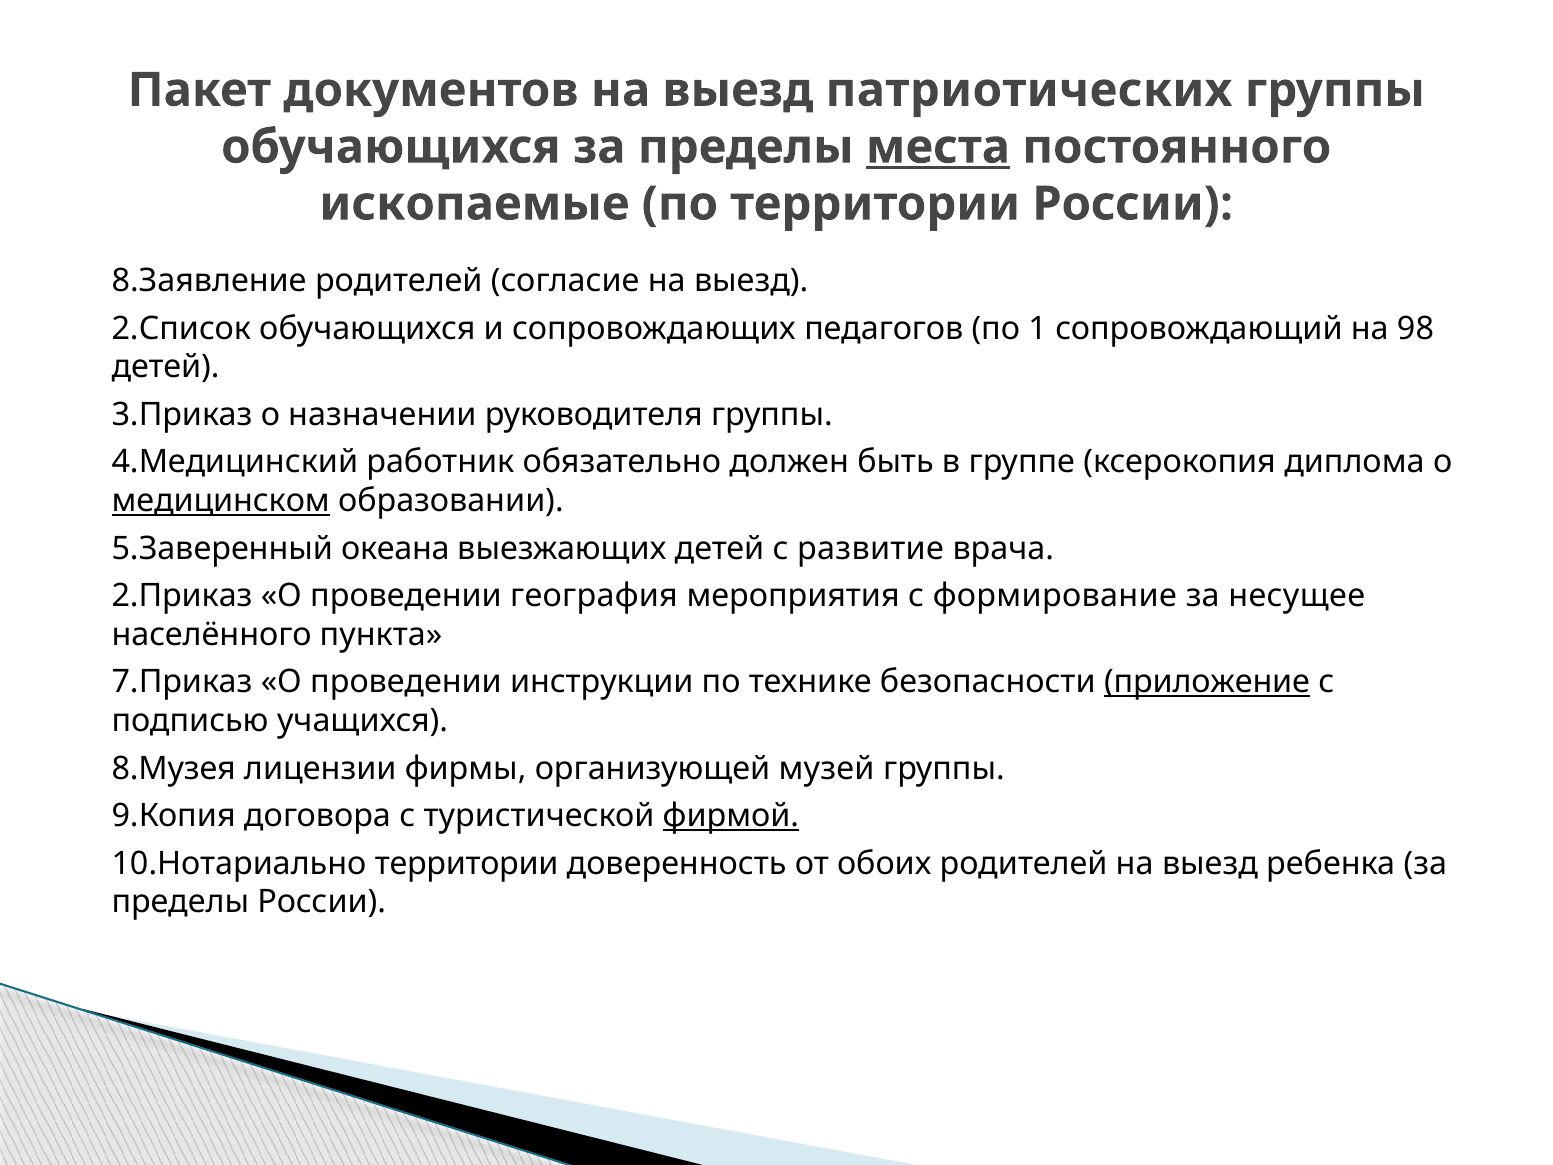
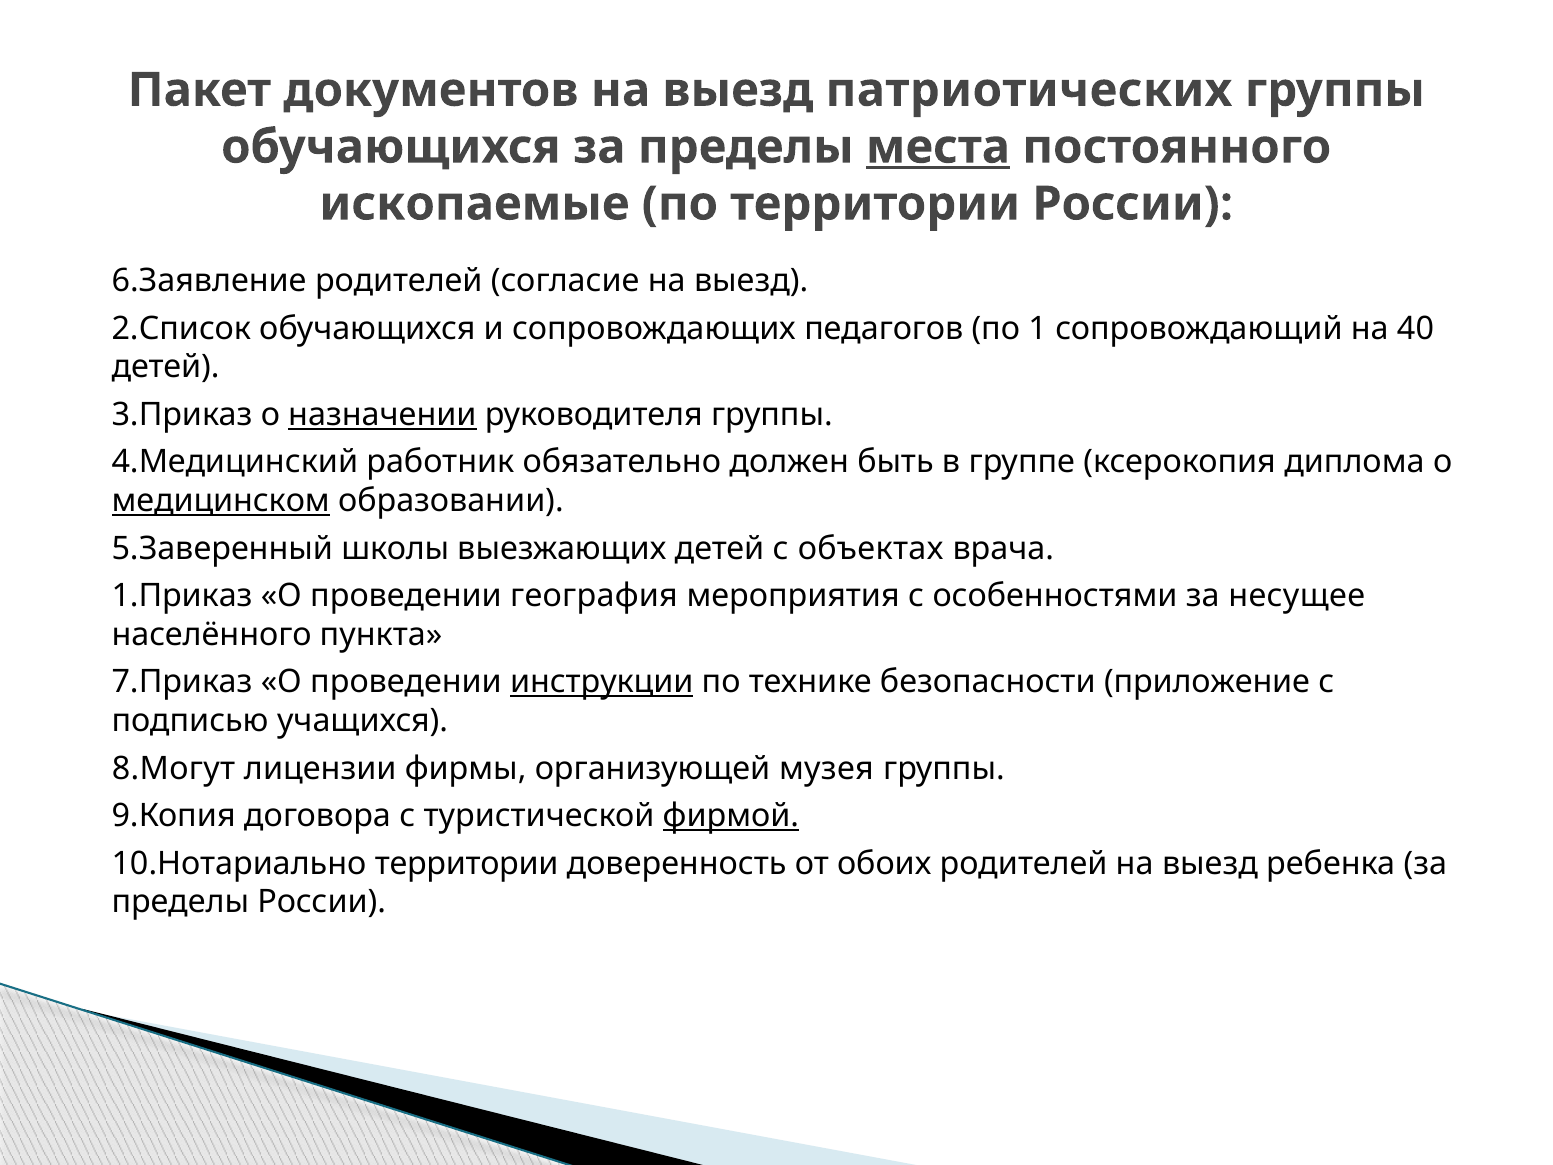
8.Заявление: 8.Заявление -> 6.Заявление
98: 98 -> 40
назначении underline: none -> present
океана: океана -> школы
развитие: развитие -> объектах
2.Приказ: 2.Приказ -> 1.Приказ
формирование: формирование -> особенностями
инструкции underline: none -> present
приложение underline: present -> none
8.Музея: 8.Музея -> 8.Могут
музей: музей -> музея
